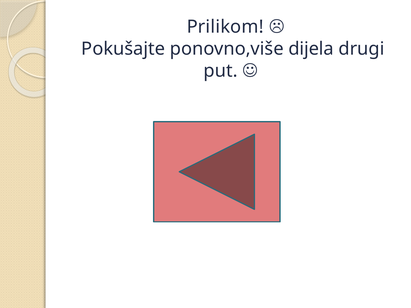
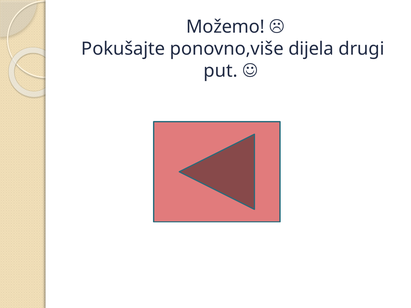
Prilikom: Prilikom -> Možemo
